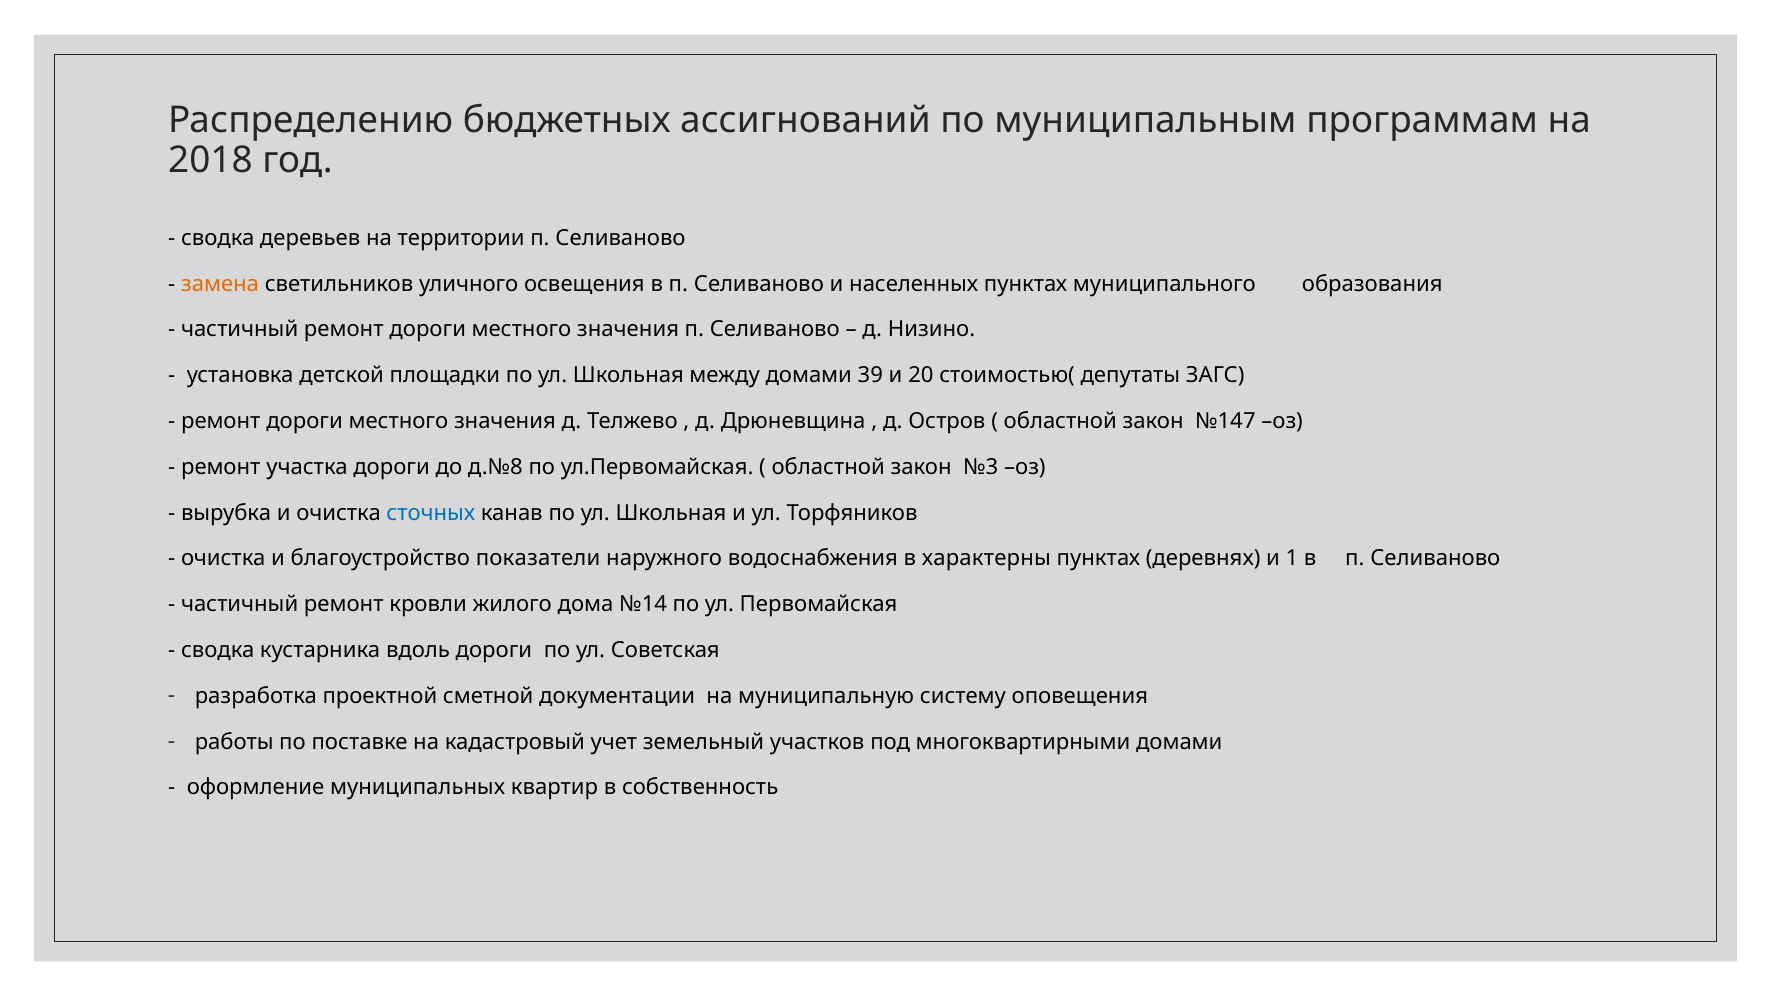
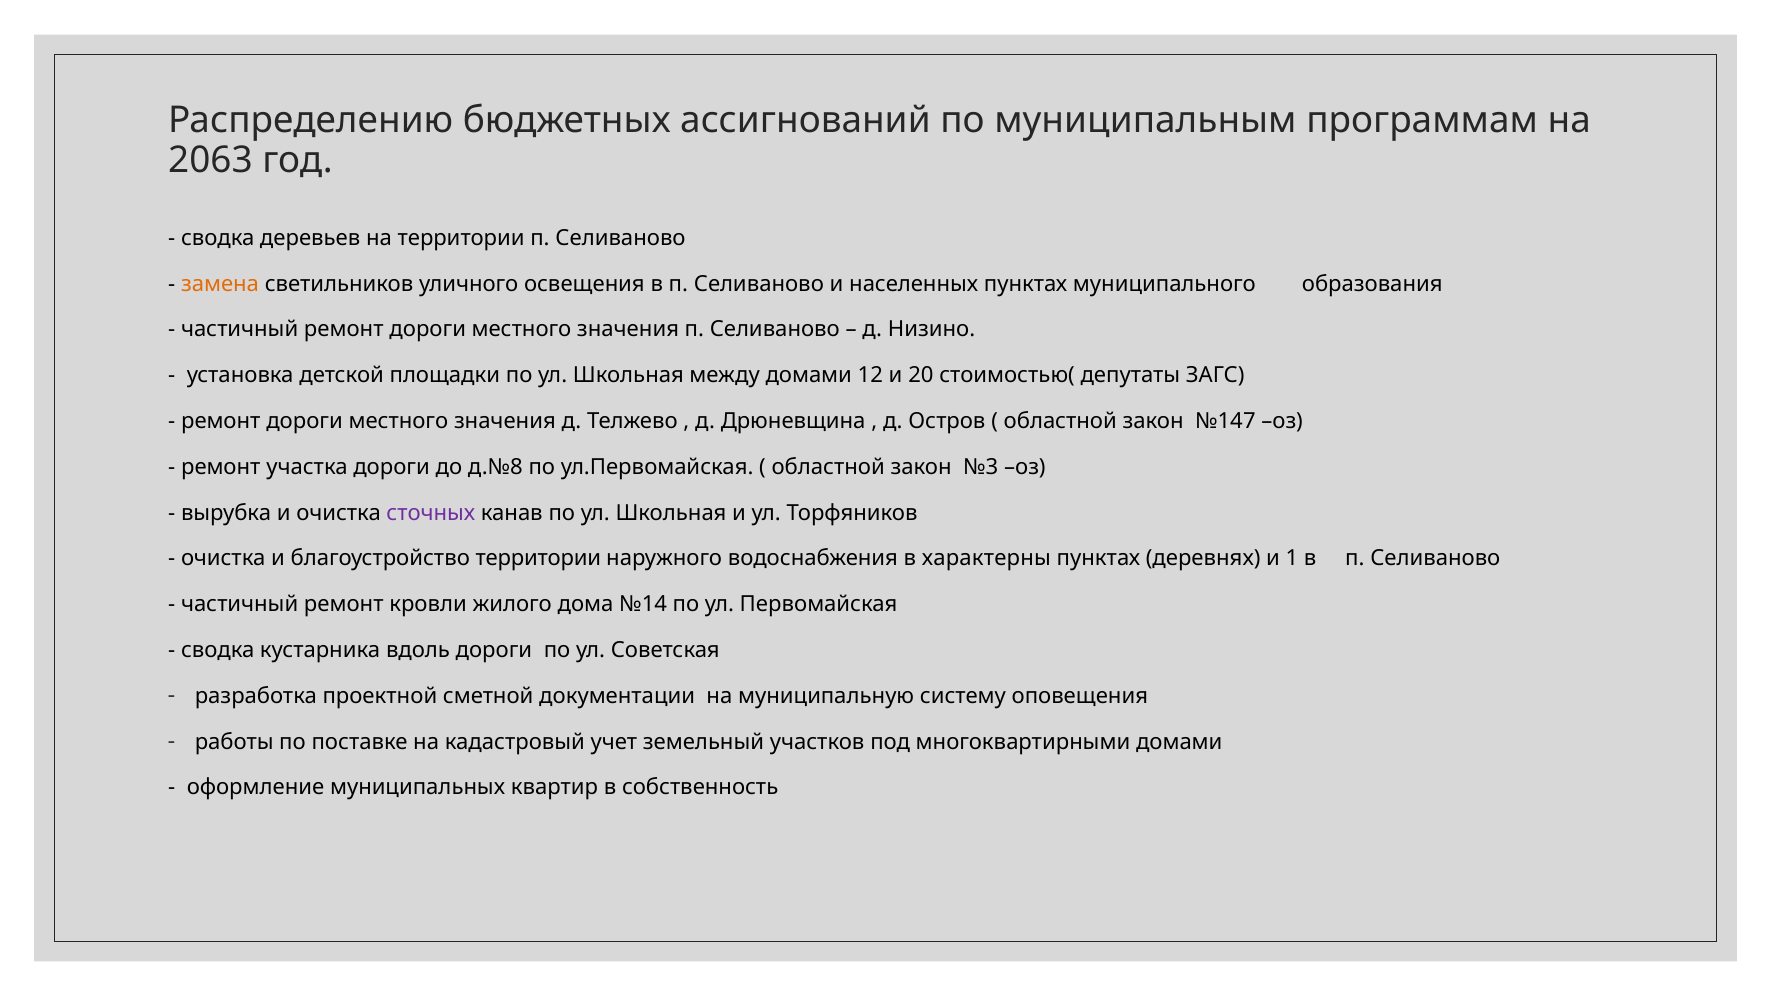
2018: 2018 -> 2063
39: 39 -> 12
сточных colour: blue -> purple
благоустройство показатели: показатели -> территории
